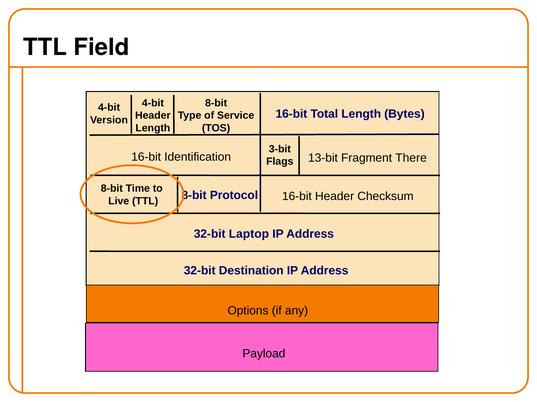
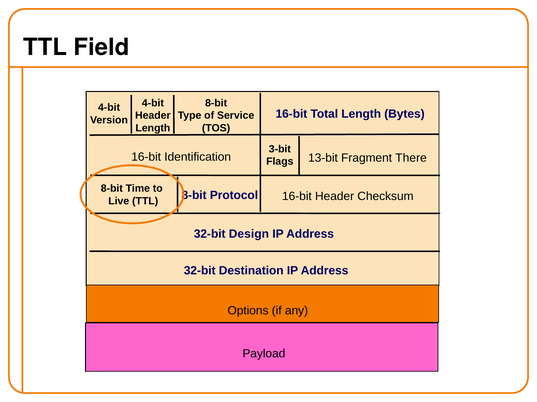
Laptop: Laptop -> Design
